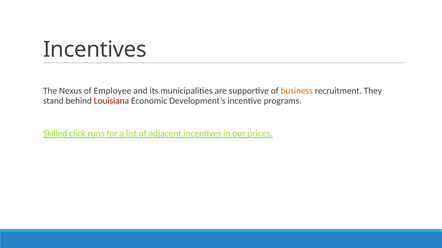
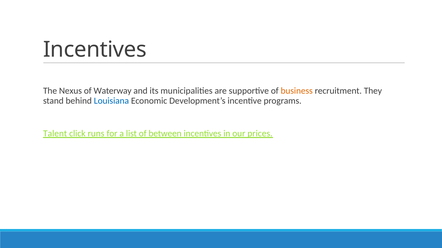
Employee: Employee -> Waterway
Louisiana colour: red -> blue
Skilled: Skilled -> Talent
adjacent: adjacent -> between
